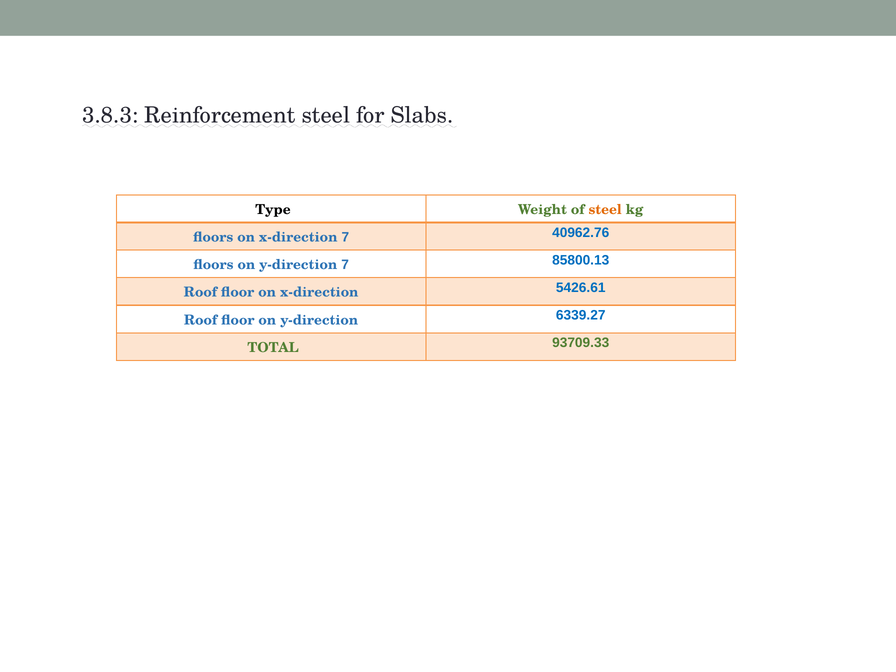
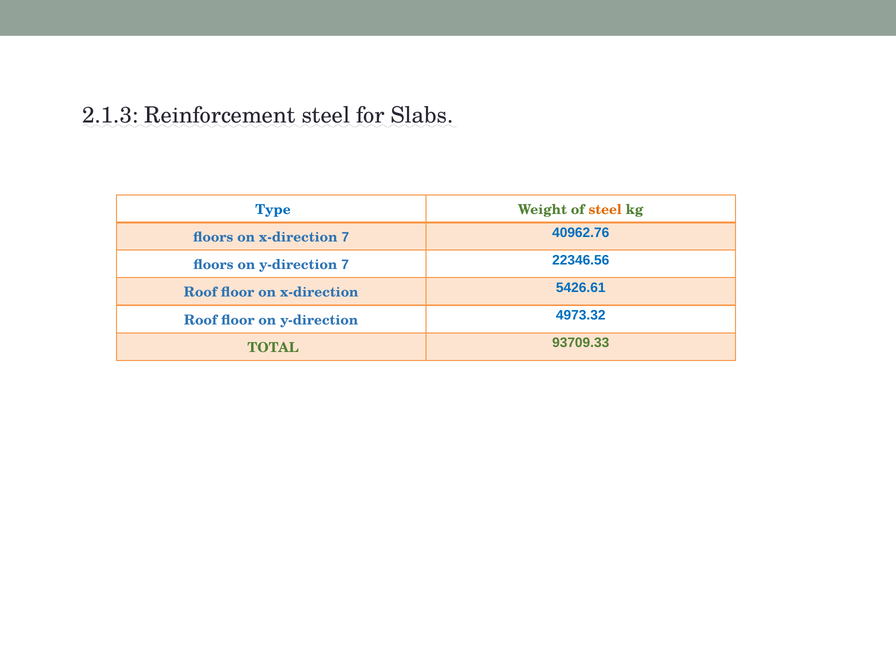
3.8.3: 3.8.3 -> 2.1.3
Type colour: black -> blue
85800.13: 85800.13 -> 22346.56
6339.27: 6339.27 -> 4973.32
